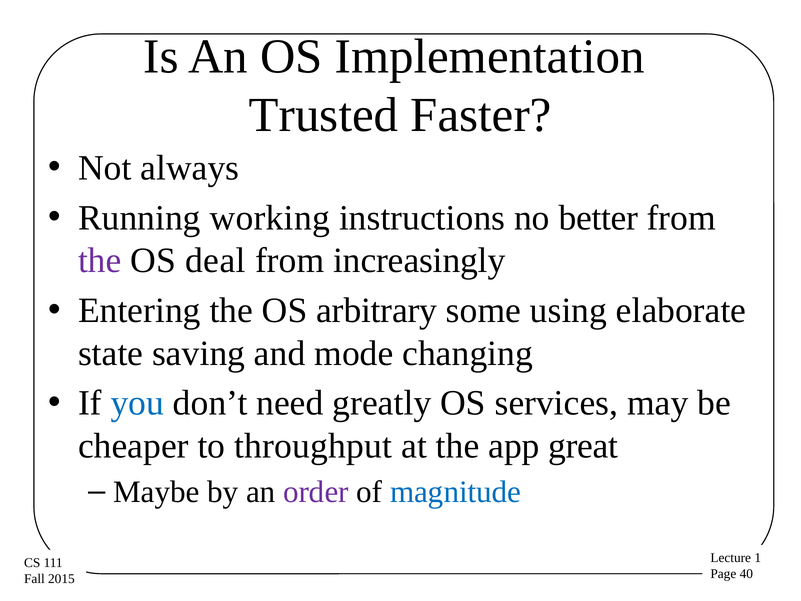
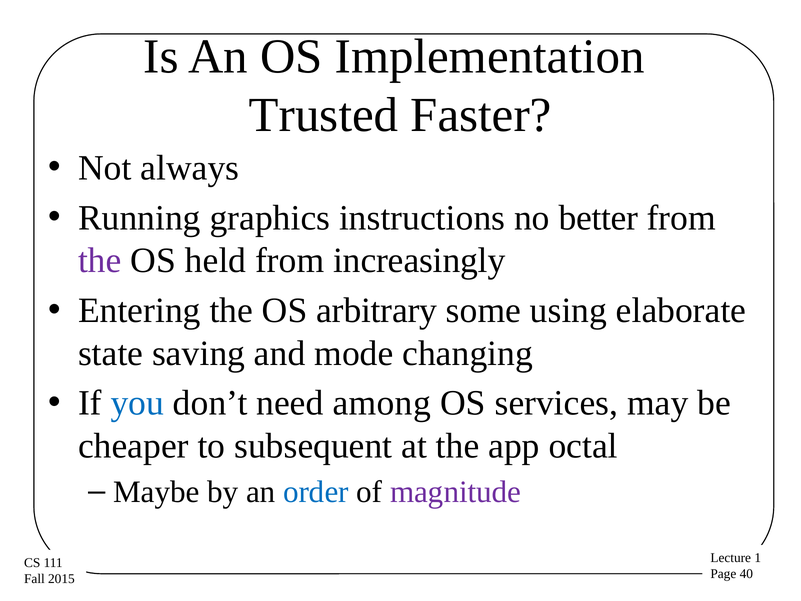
working: working -> graphics
deal: deal -> held
greatly: greatly -> among
throughput: throughput -> subsequent
great: great -> octal
order colour: purple -> blue
magnitude colour: blue -> purple
